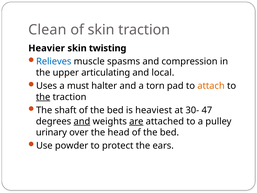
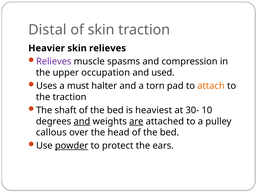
Clean: Clean -> Distal
skin twisting: twisting -> relieves
Relieves at (54, 61) colour: blue -> purple
articulating: articulating -> occupation
local: local -> used
the at (43, 97) underline: present -> none
47: 47 -> 10
urinary: urinary -> callous
powder underline: none -> present
